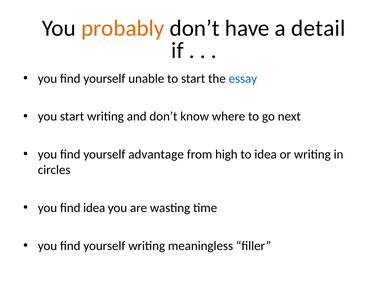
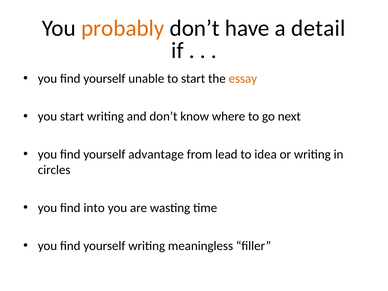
essay colour: blue -> orange
high: high -> lead
find idea: idea -> into
